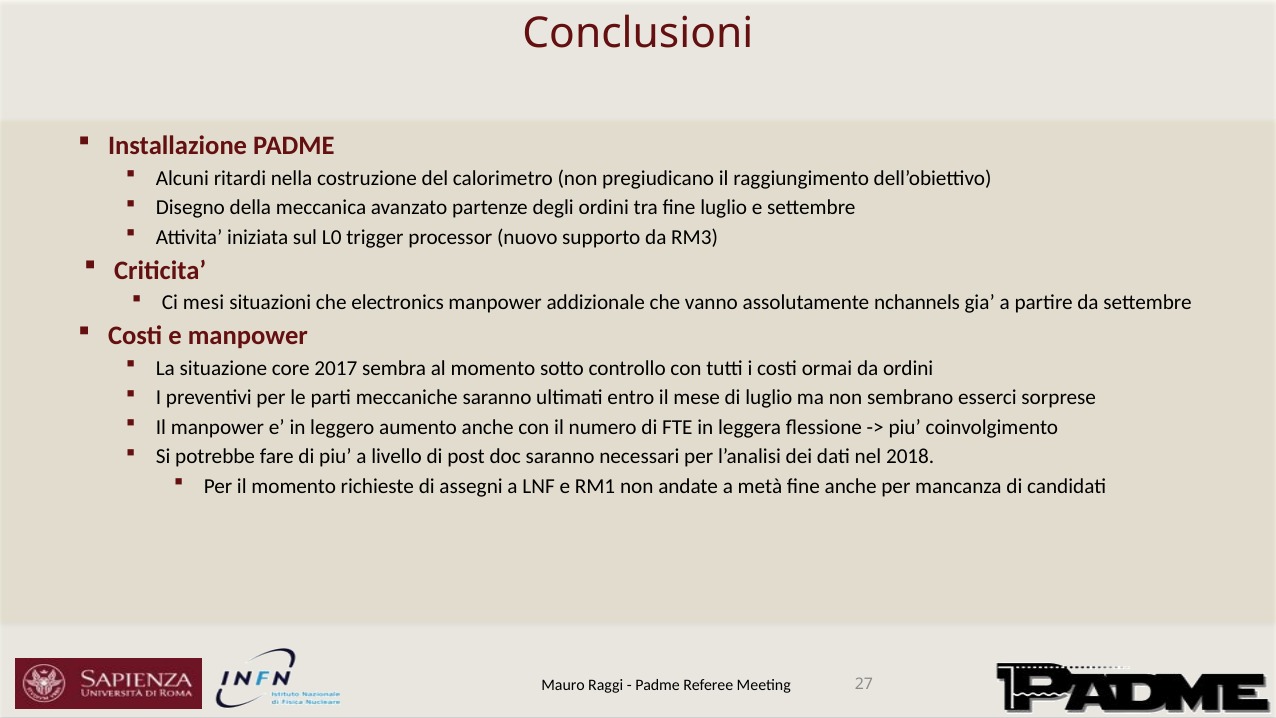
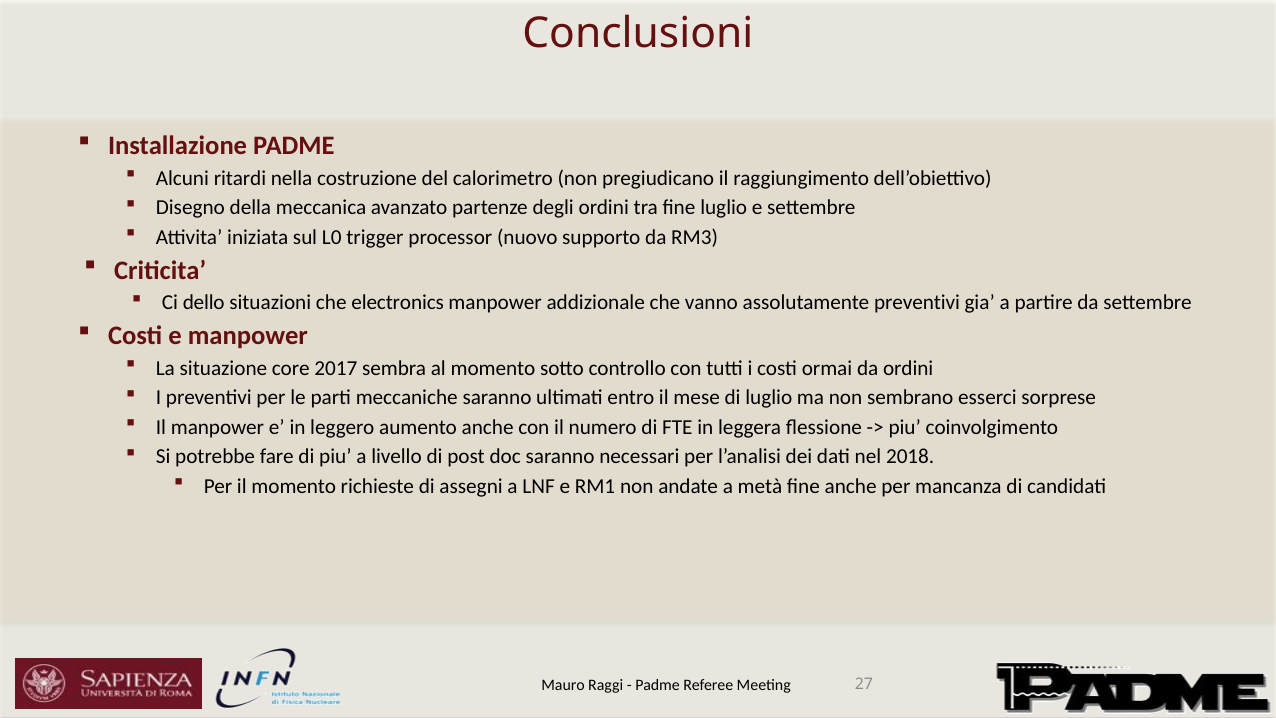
mesi: mesi -> dello
assolutamente nchannels: nchannels -> preventivi
